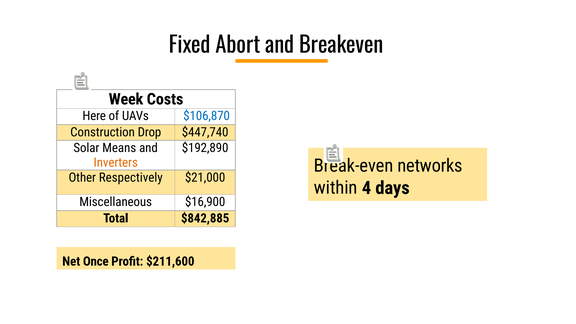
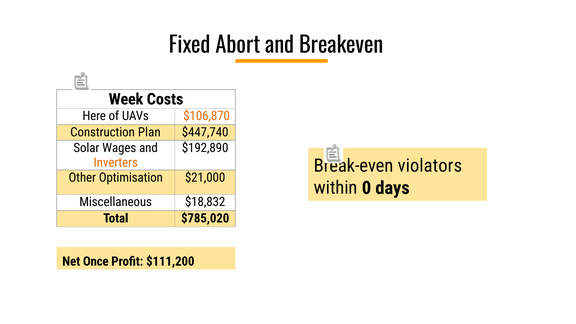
$106,870 colour: blue -> orange
Drop: Drop -> Plan
Means: Means -> Wages
networks: networks -> violators
Respectively: Respectively -> Optimisation
4: 4 -> 0
$16,900: $16,900 -> $18,832
$842,885: $842,885 -> $785,020
$211,600: $211,600 -> $111,200
